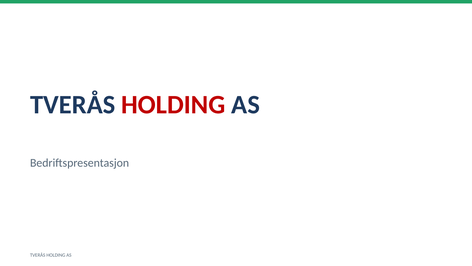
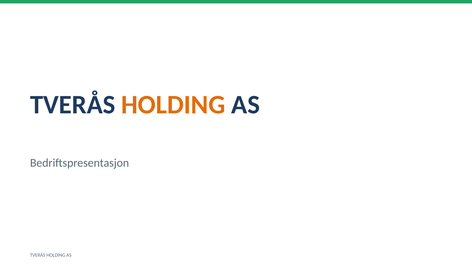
HOLDING at (173, 105) colour: red -> orange
